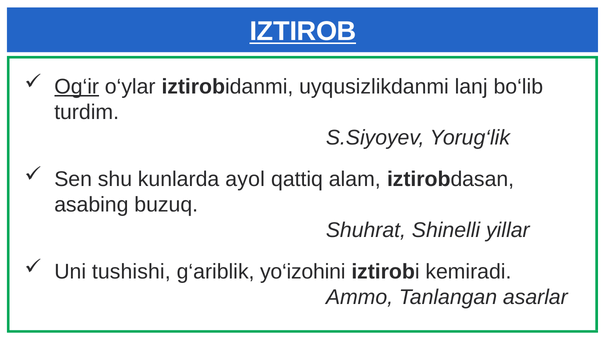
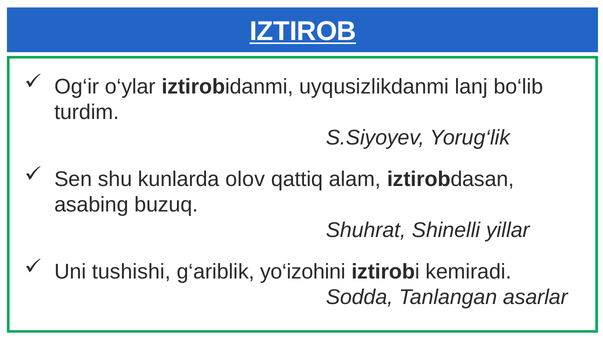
Og‘ir underline: present -> none
ayol: ayol -> olov
Ammo: Ammo -> Sodda
